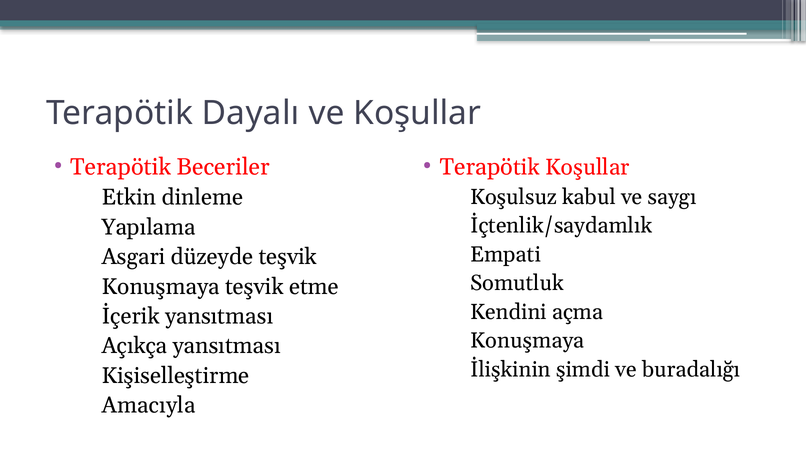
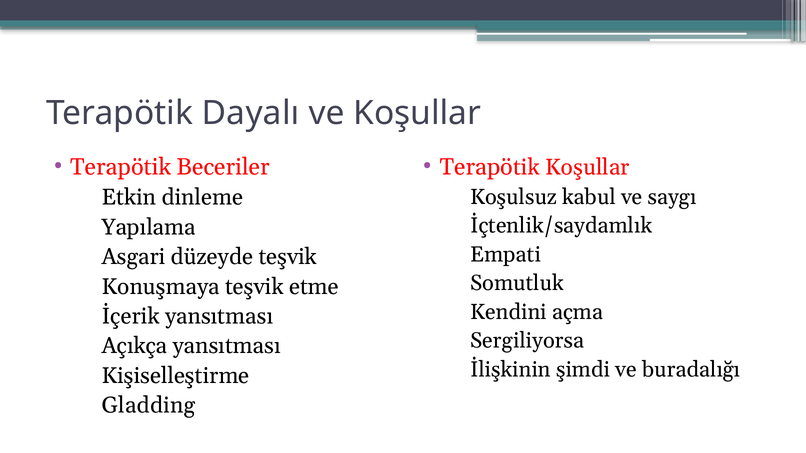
Konuşmaya at (527, 341): Konuşmaya -> Sergiliyorsa
Amacıyla: Amacıyla -> Gladding
